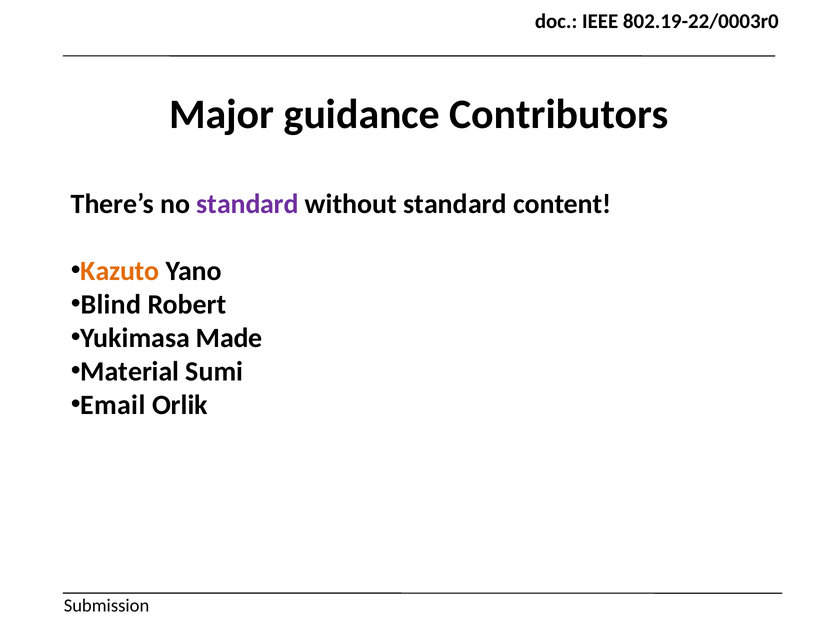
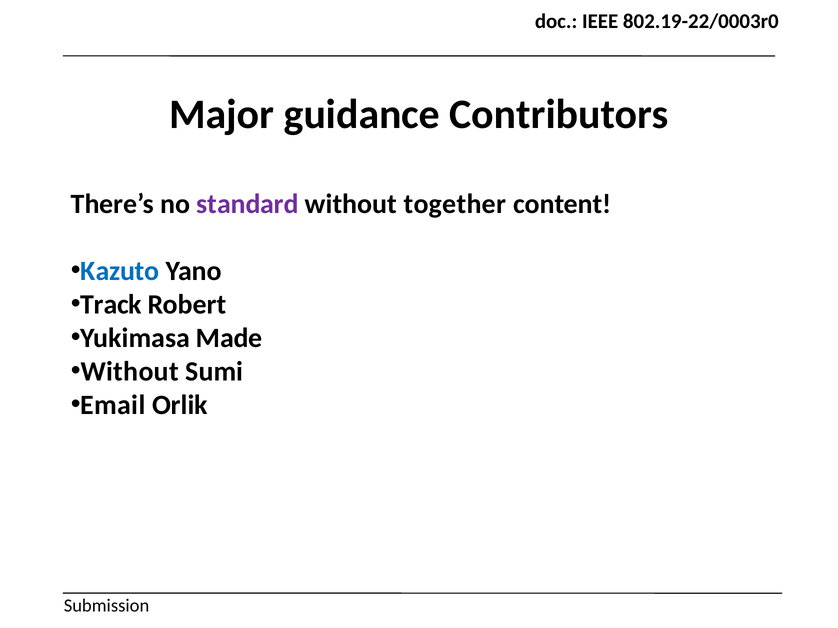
without standard: standard -> together
Kazuto colour: orange -> blue
Blind: Blind -> Track
Material at (130, 372): Material -> Without
